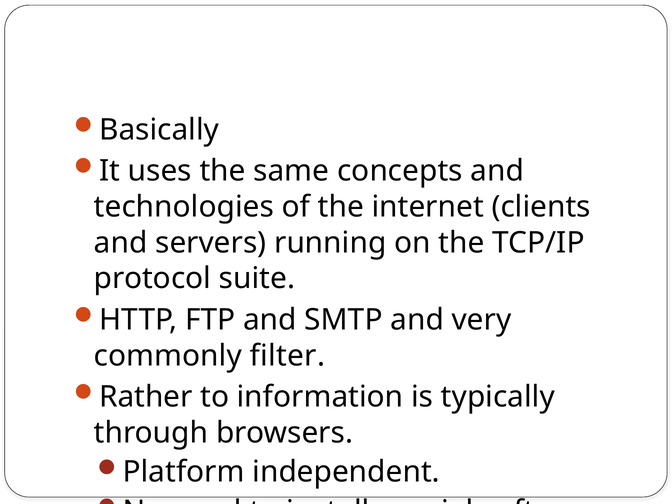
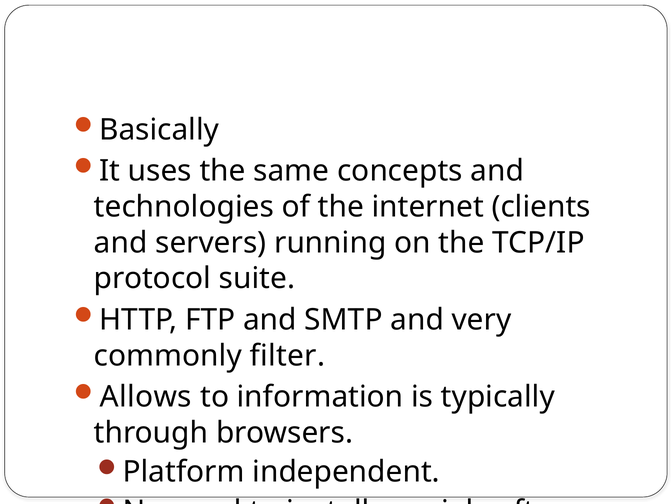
Rather: Rather -> Allows
